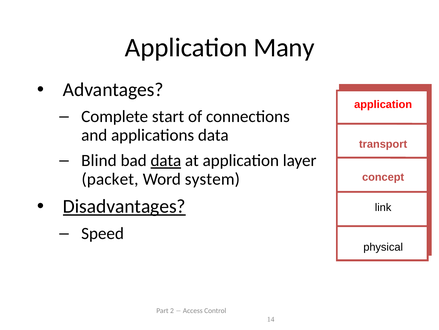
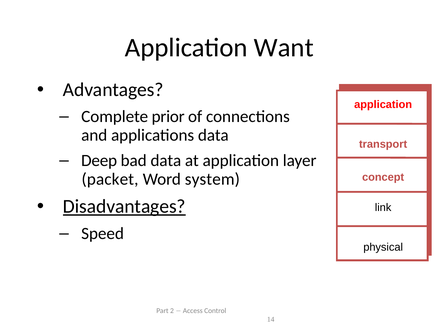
Many: Many -> Want
start: start -> prior
Blind: Blind -> Deep
data at (166, 160) underline: present -> none
